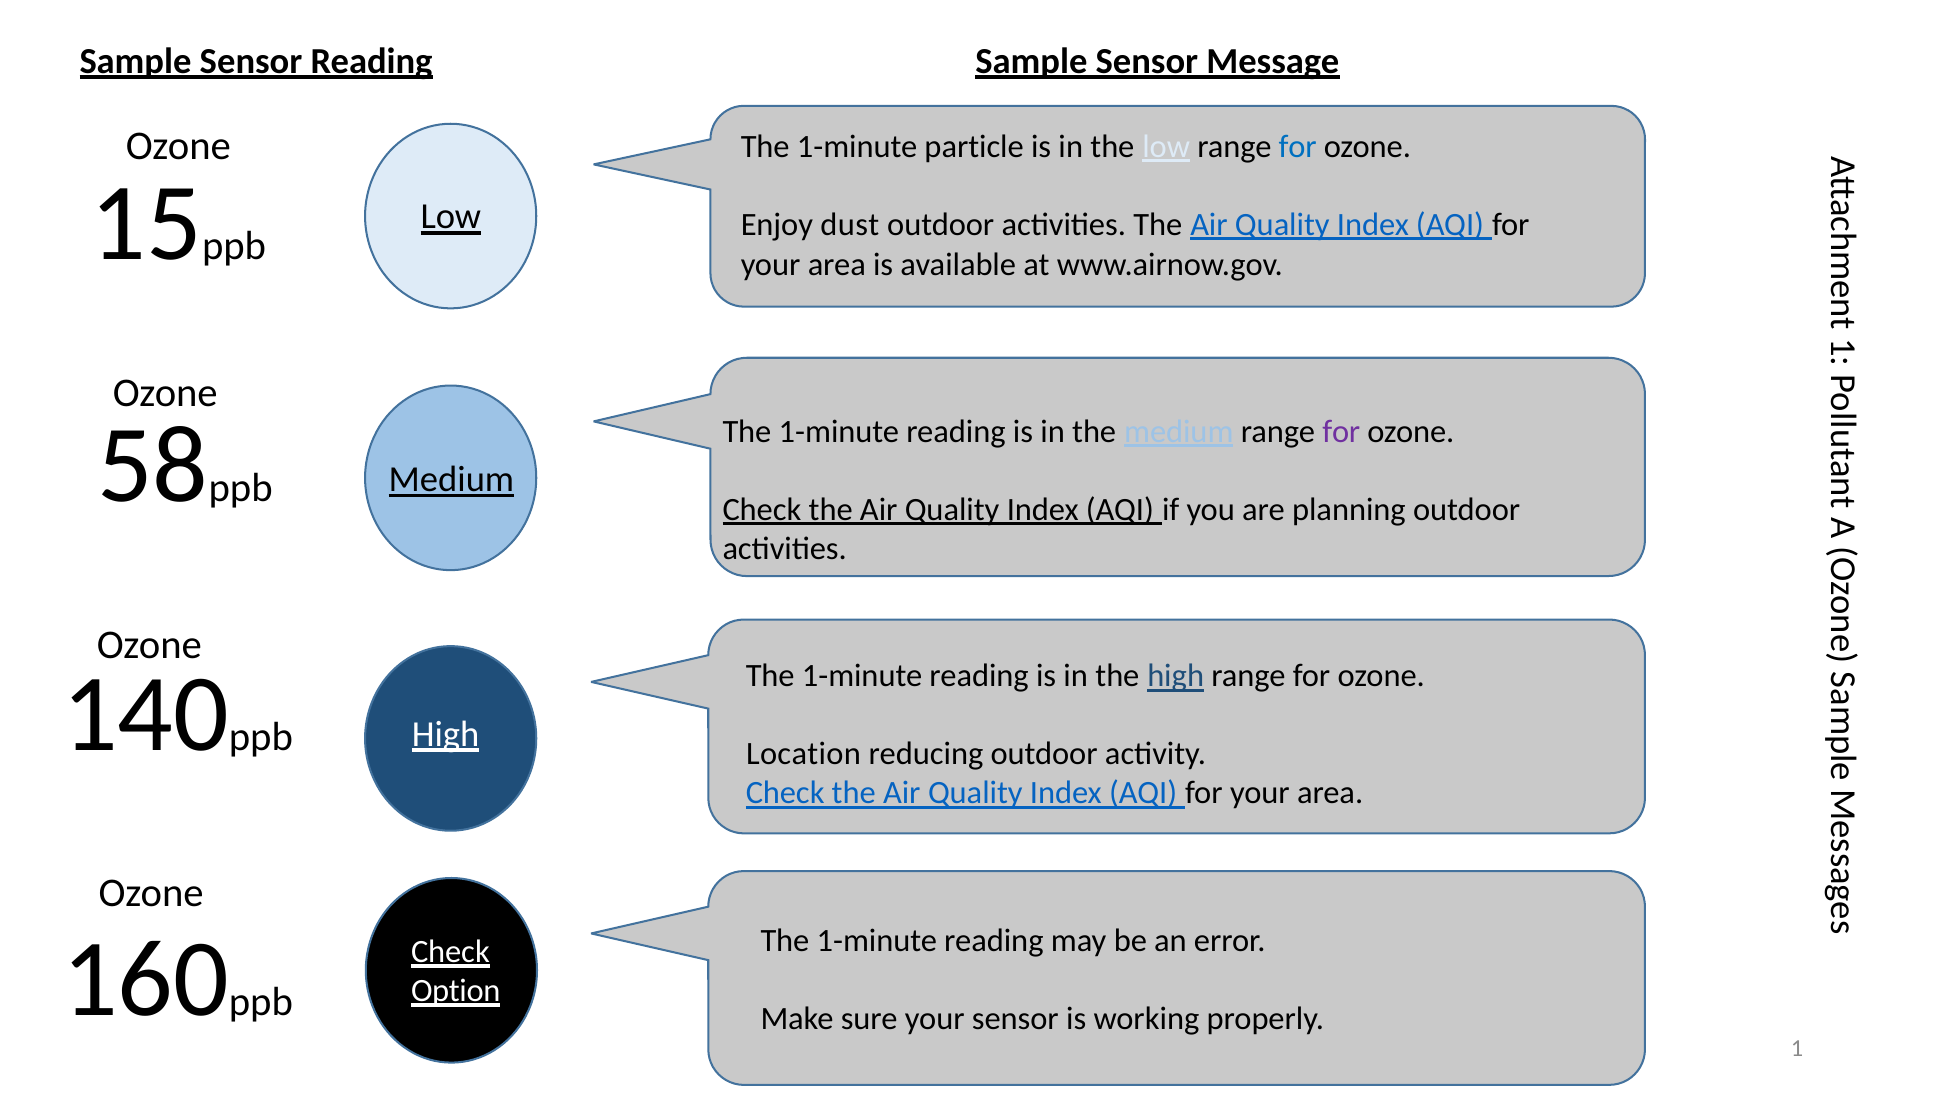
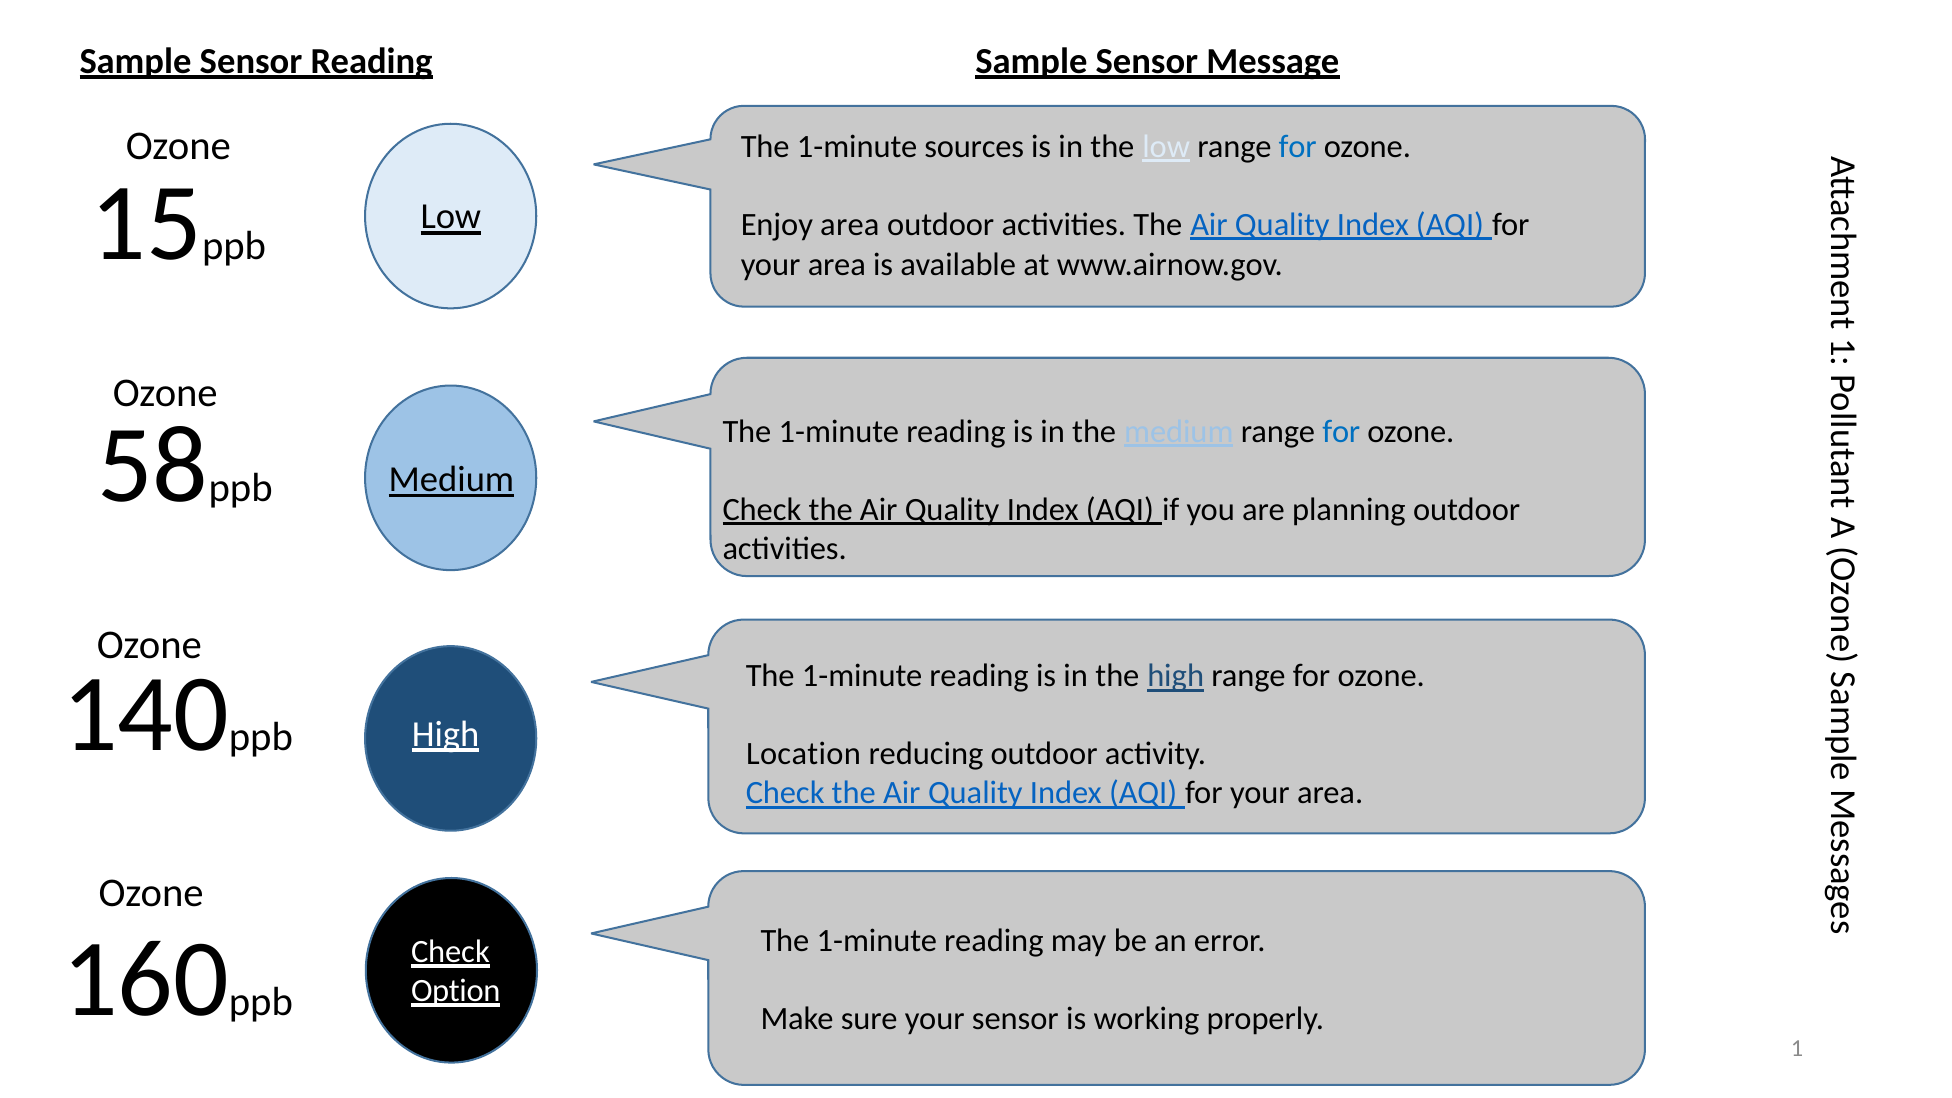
particle: particle -> sources
Enjoy dust: dust -> area
for at (1341, 431) colour: purple -> blue
